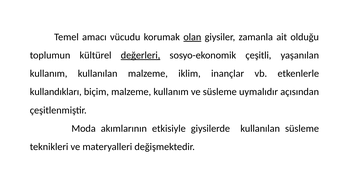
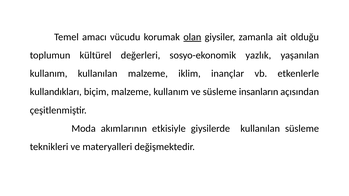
değerleri underline: present -> none
çeşitli: çeşitli -> yazlık
uymalıdır: uymalıdır -> insanların
